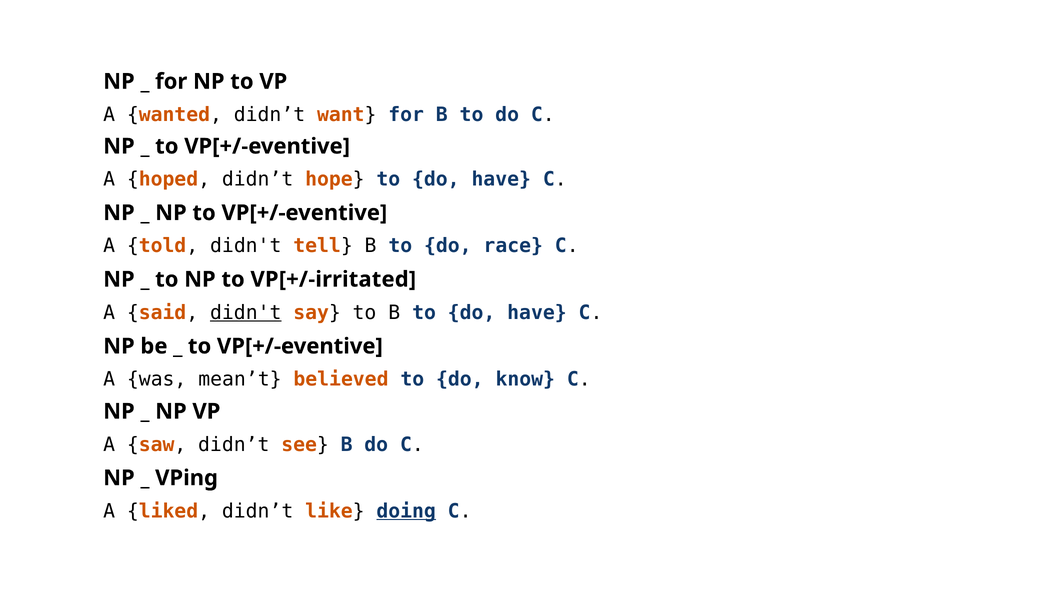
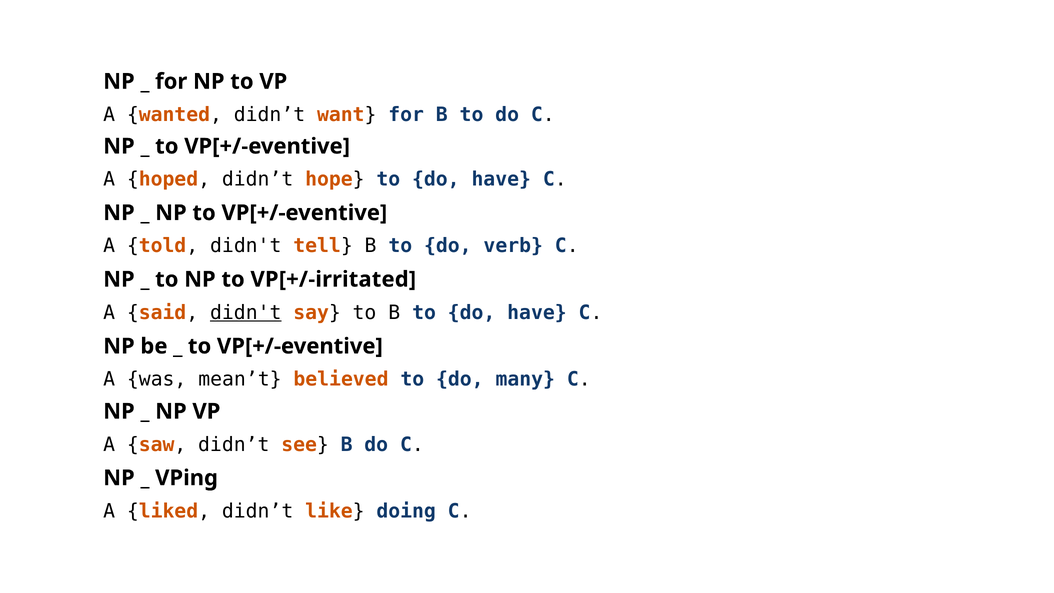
race: race -> verb
know: know -> many
doing underline: present -> none
